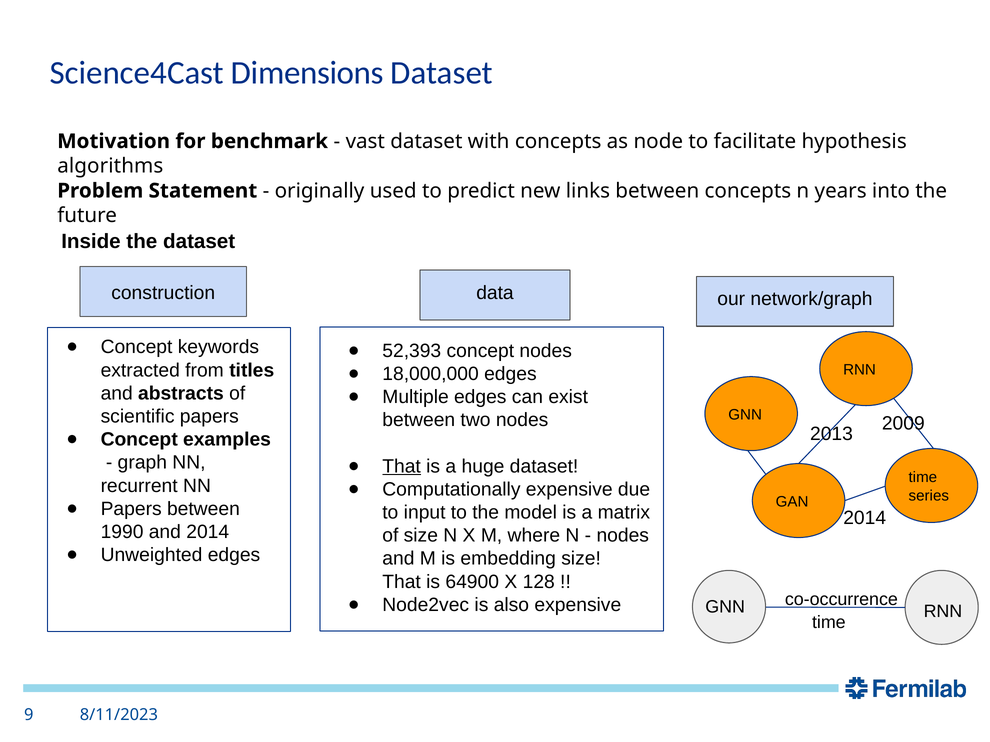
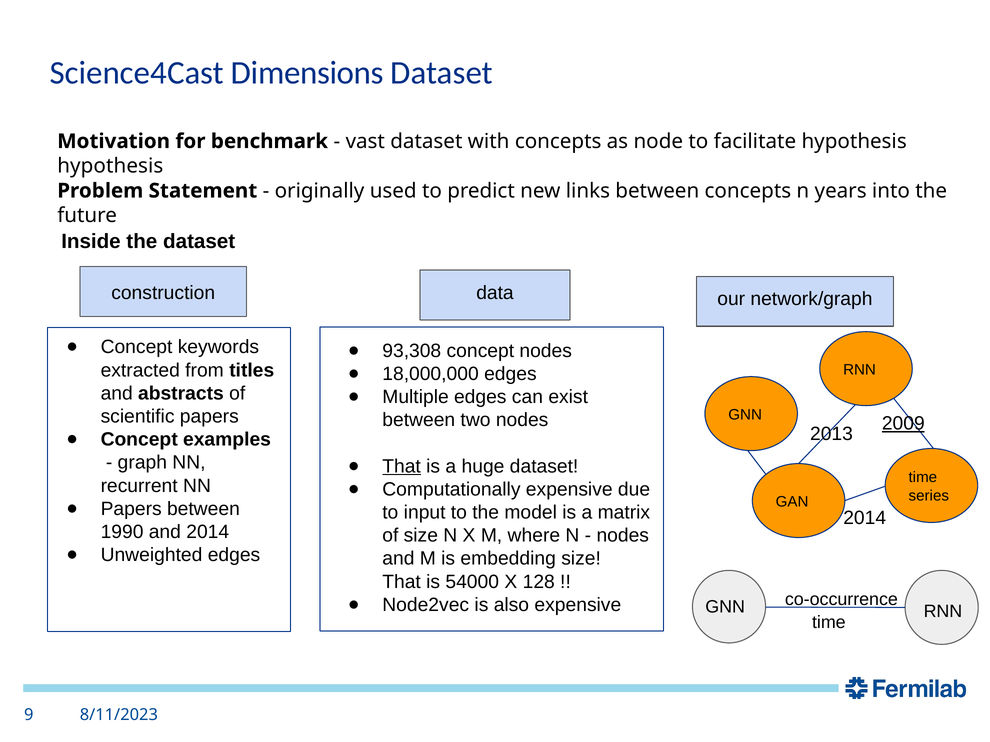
algorithms at (110, 166): algorithms -> hypothesis
52,393: 52,393 -> 93,308
2009 underline: none -> present
64900: 64900 -> 54000
